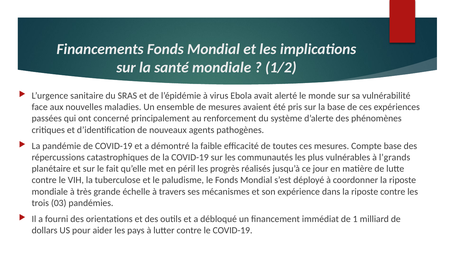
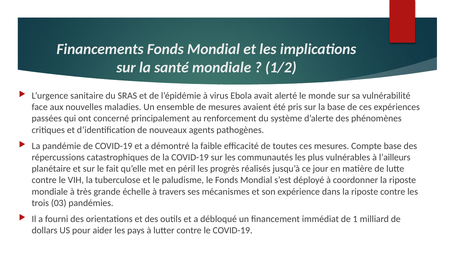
l’grands: l’grands -> l’ailleurs
